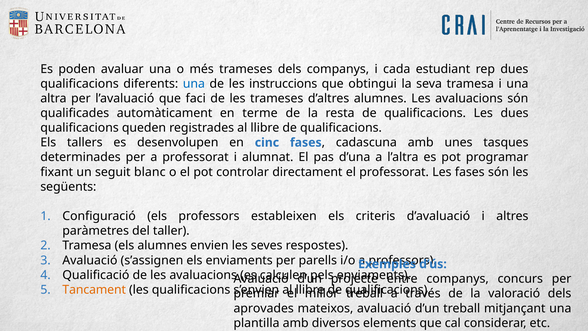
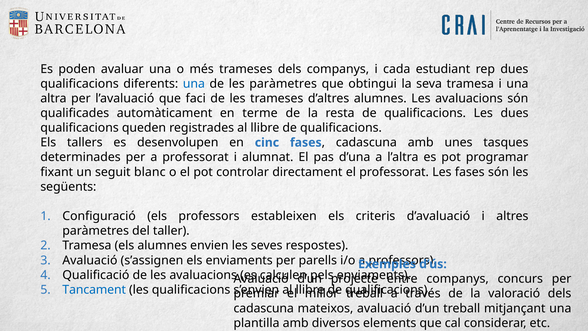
les instruccions: instruccions -> paràmetres
Tancament colour: orange -> blue
aprovades at (264, 308): aprovades -> cadascuna
